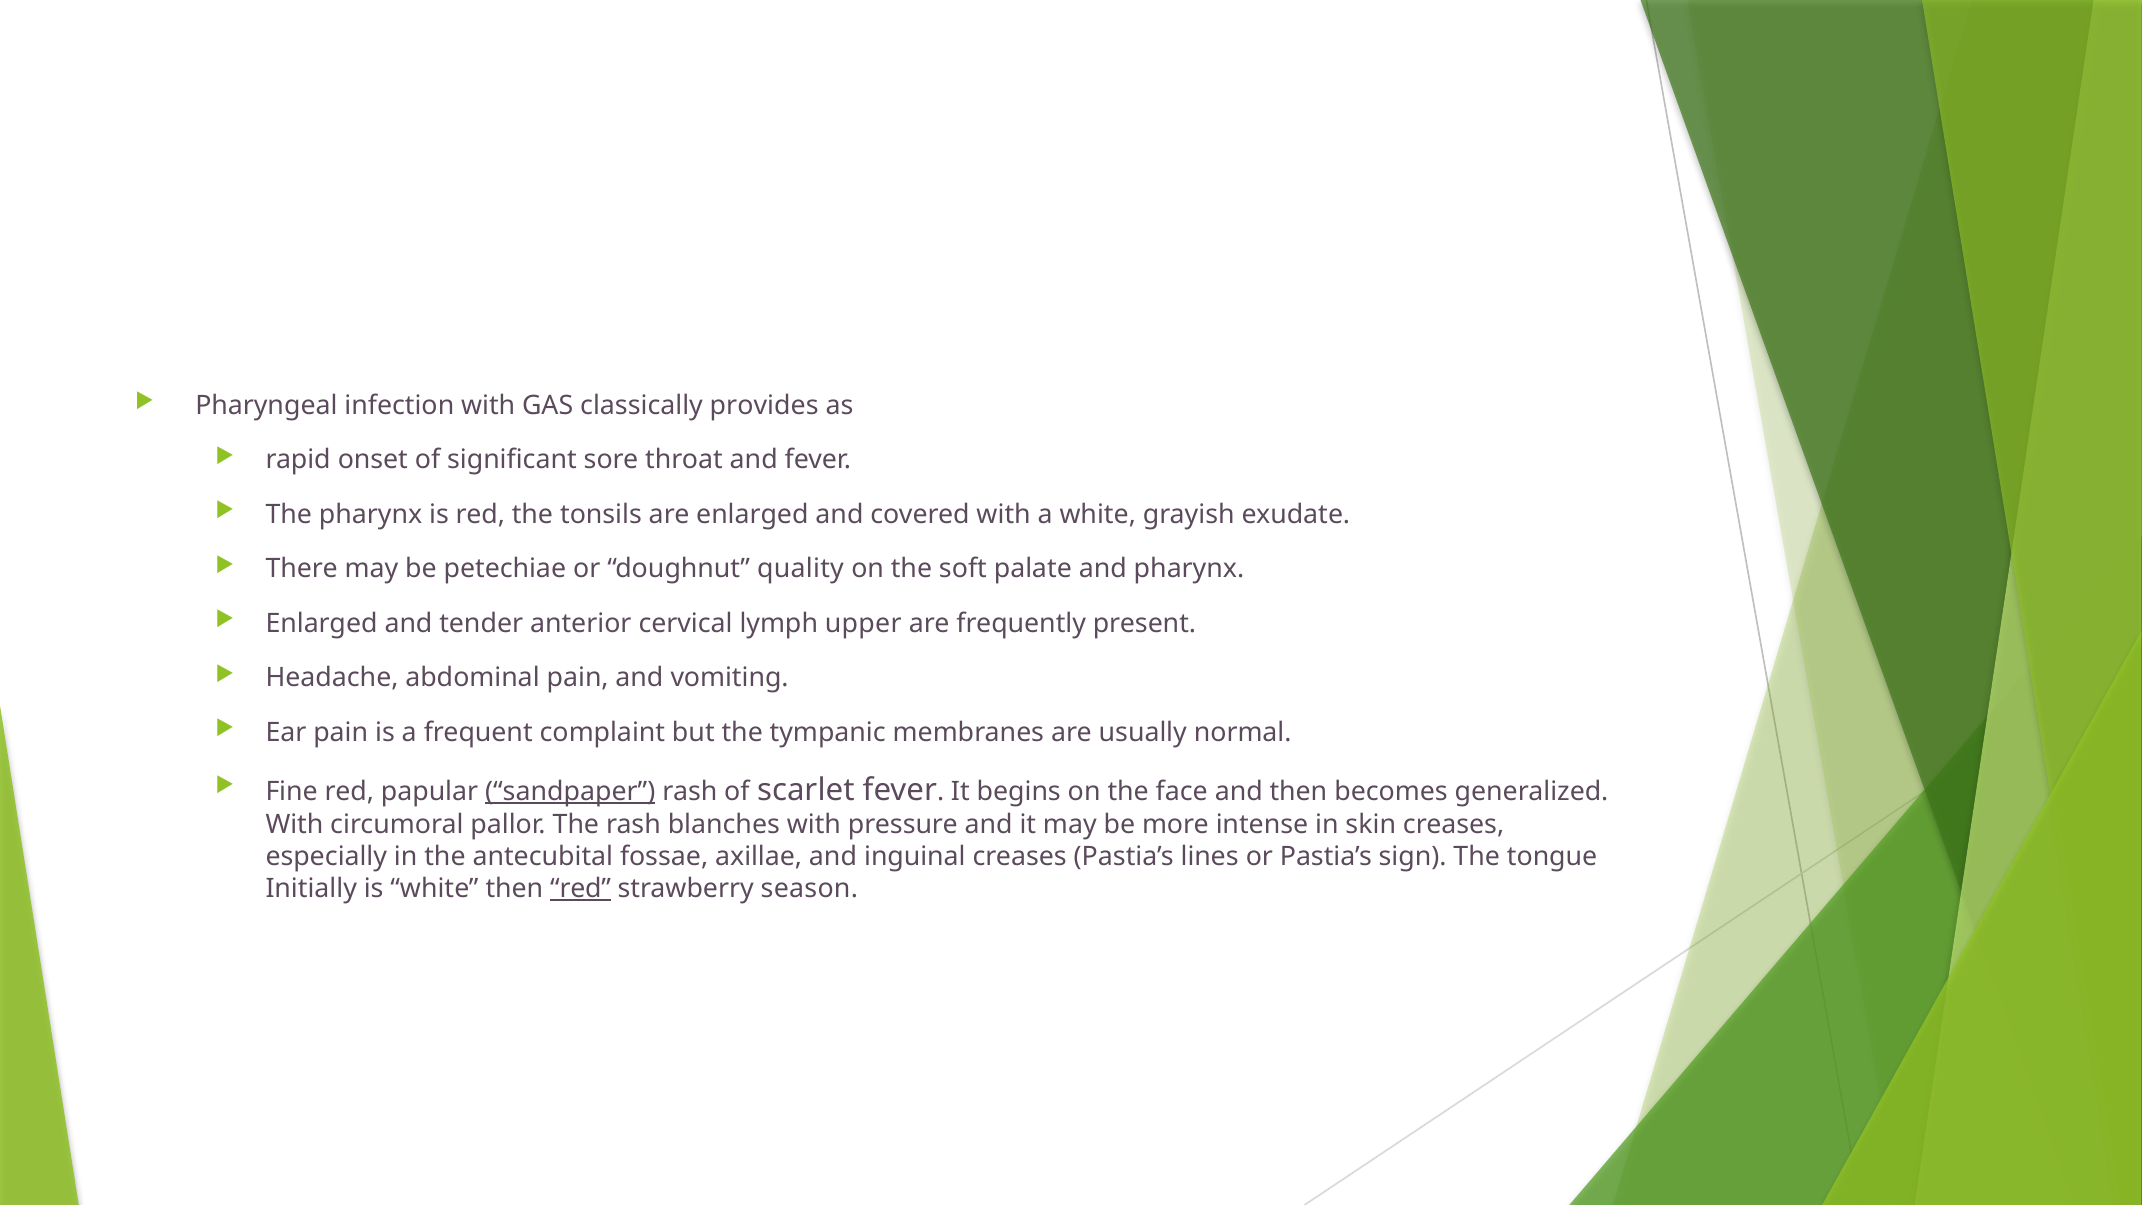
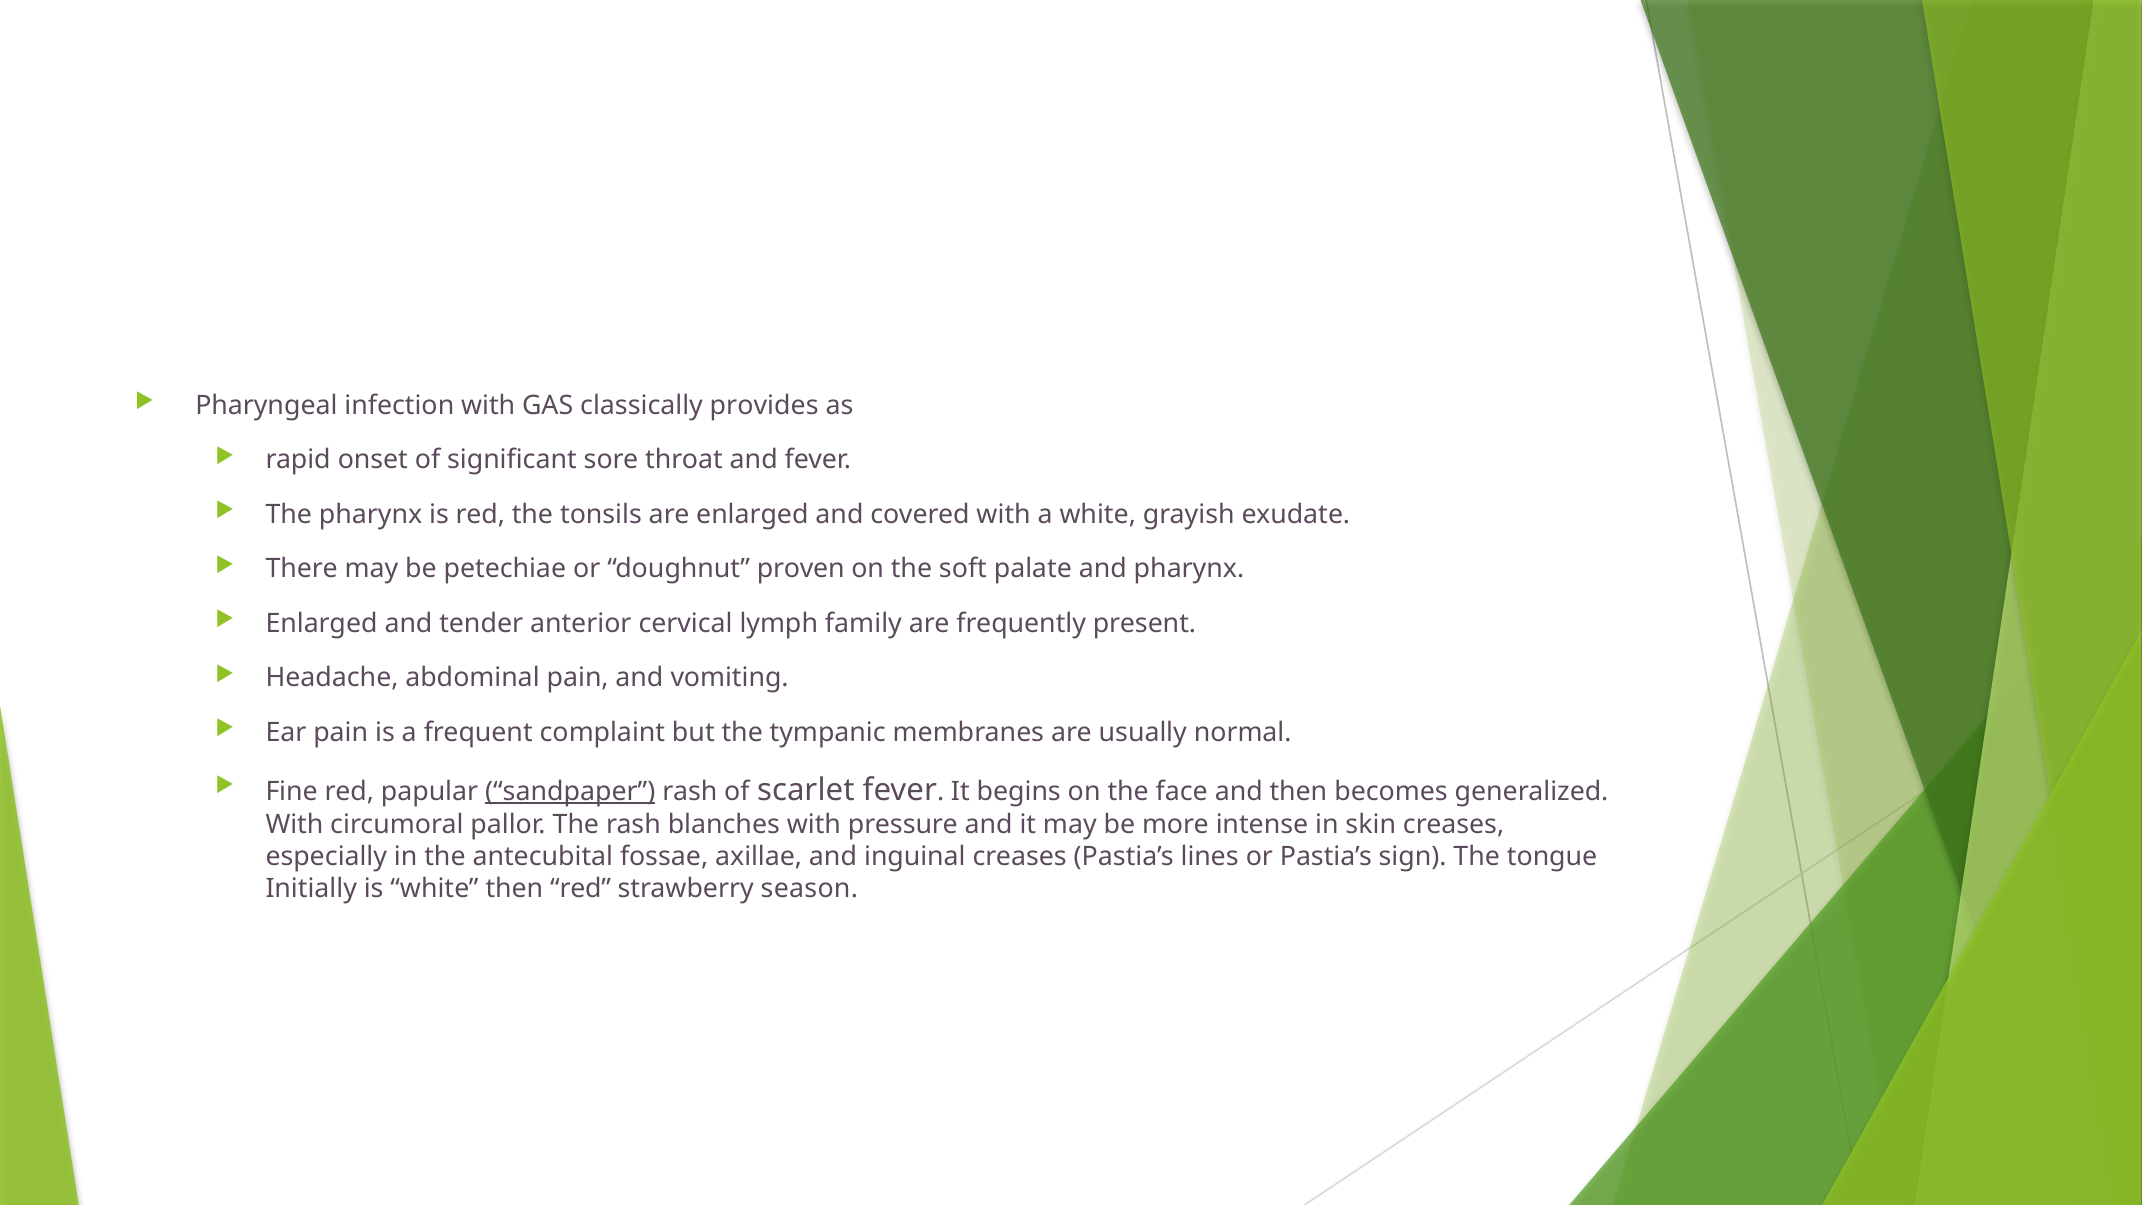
quality: quality -> proven
upper: upper -> family
red at (581, 889) underline: present -> none
